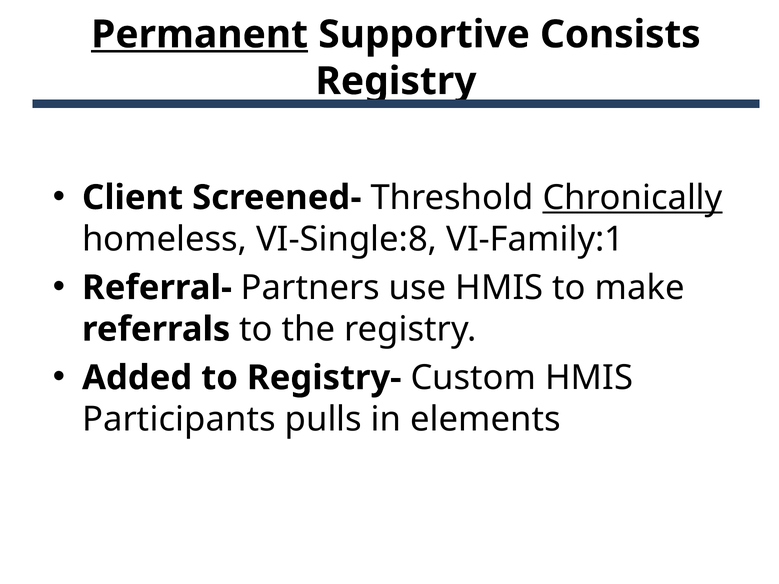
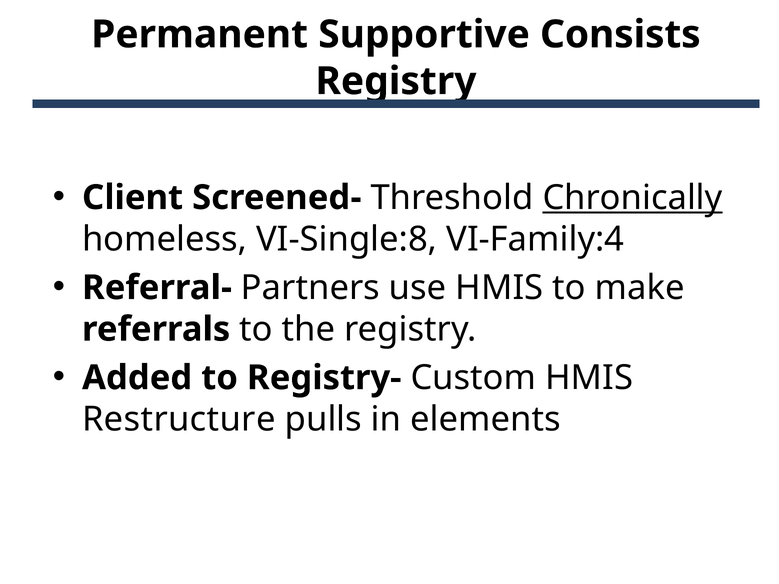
Permanent underline: present -> none
VI-Family:1: VI-Family:1 -> VI-Family:4
Participants: Participants -> Restructure
